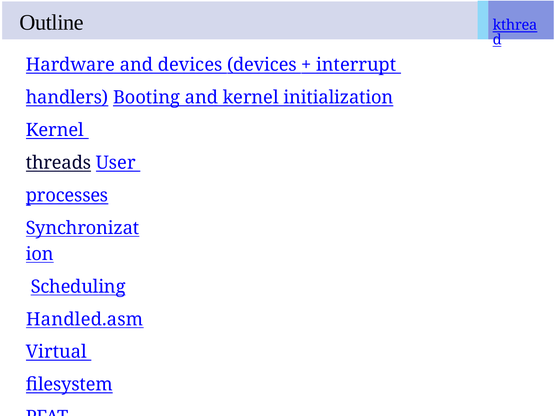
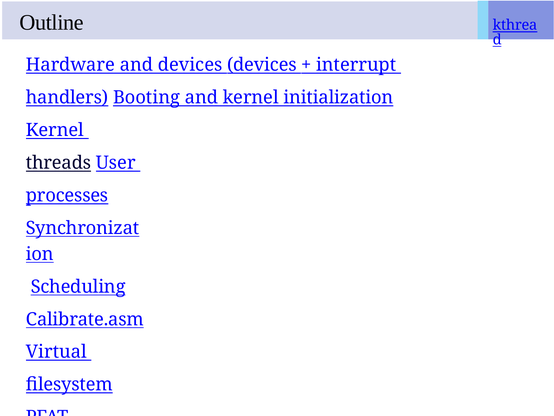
Handled.asm: Handled.asm -> Calibrate.asm
